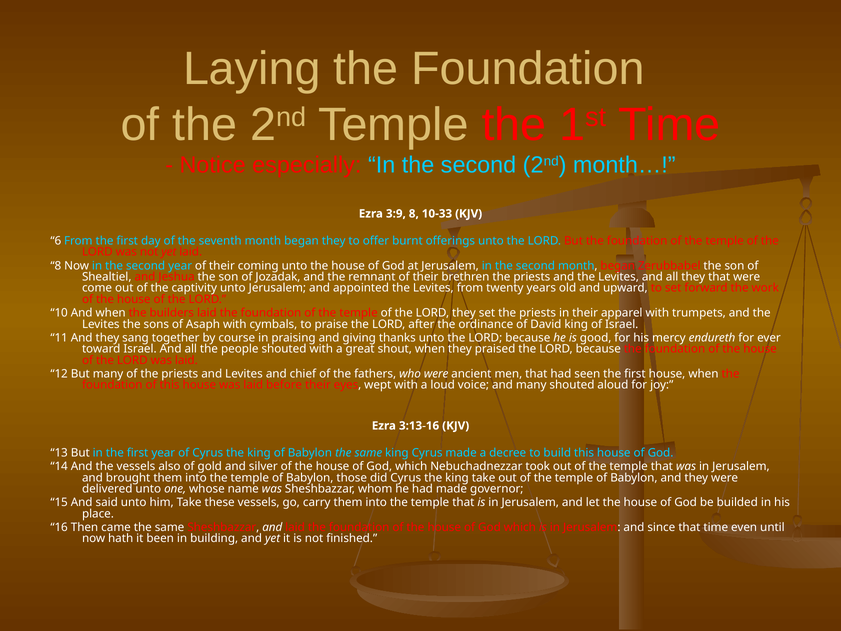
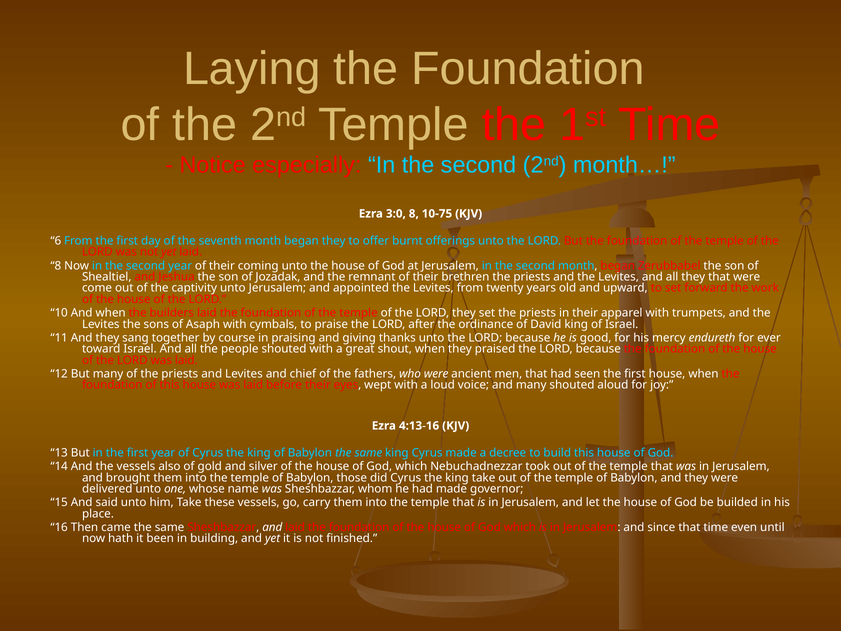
3:9: 3:9 -> 3:0
10-33: 10-33 -> 10-75
3:13-16: 3:13-16 -> 4:13-16
